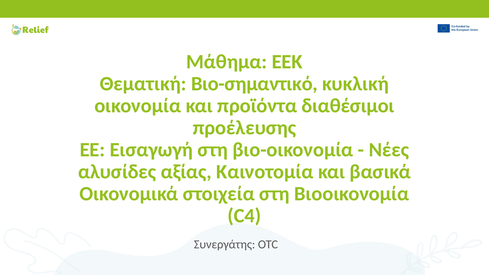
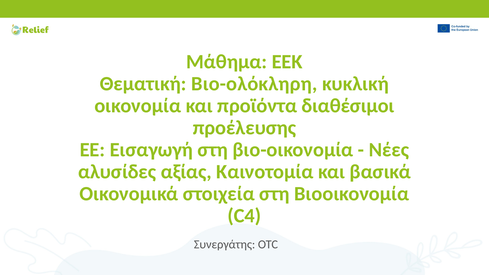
Βιο-σημαντικό: Βιο-σημαντικό -> Βιο-ολόκληρη
